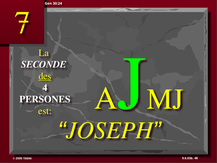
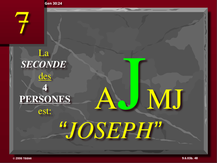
PERSONES underline: none -> present
